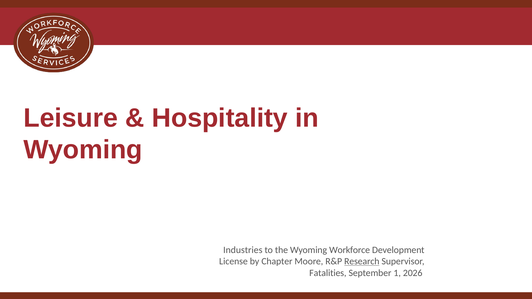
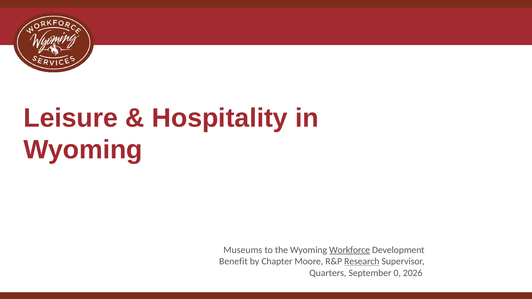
Industries: Industries -> Museums
Workforce underline: none -> present
License: License -> Benefit
Fatalities: Fatalities -> Quarters
1: 1 -> 0
